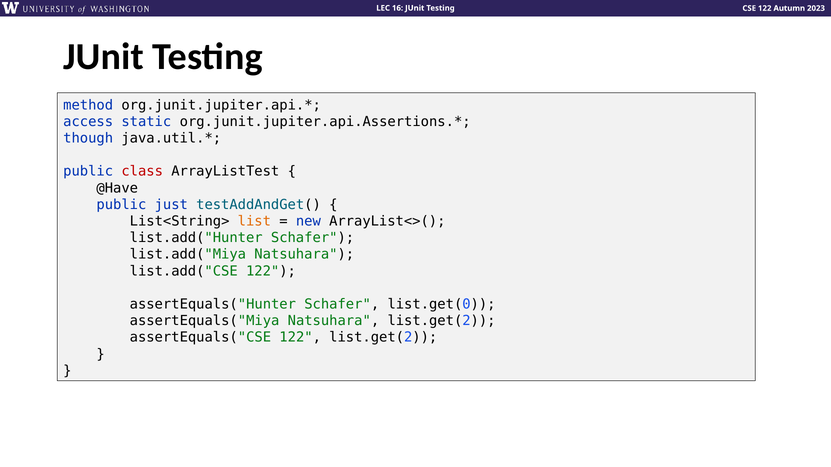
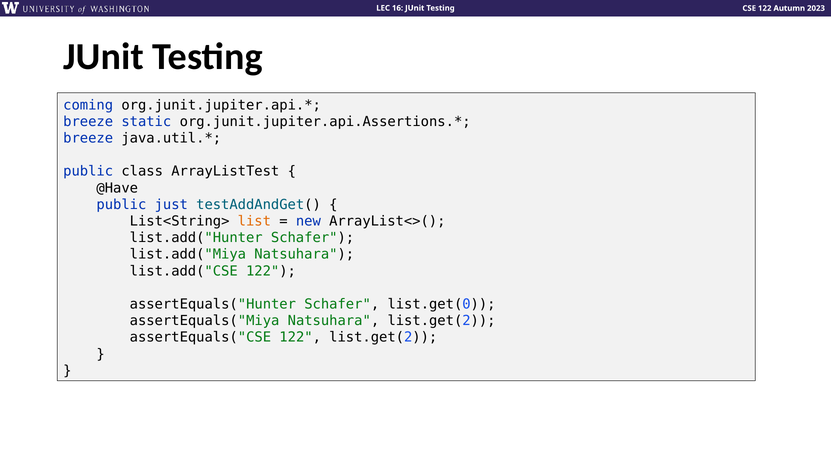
method: method -> coming
access at (88, 122): access -> breeze
though at (88, 138): though -> breeze
class colour: red -> black
